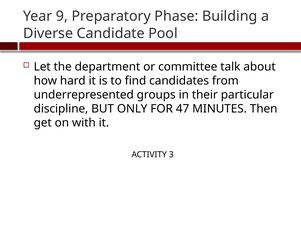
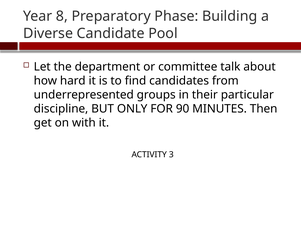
9: 9 -> 8
47: 47 -> 90
